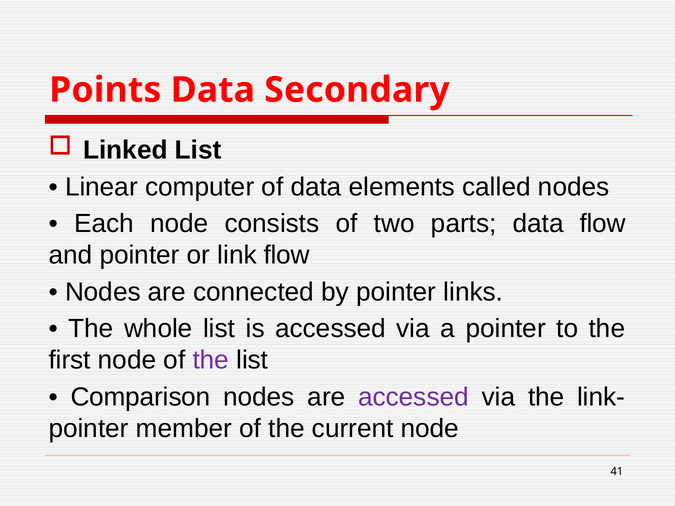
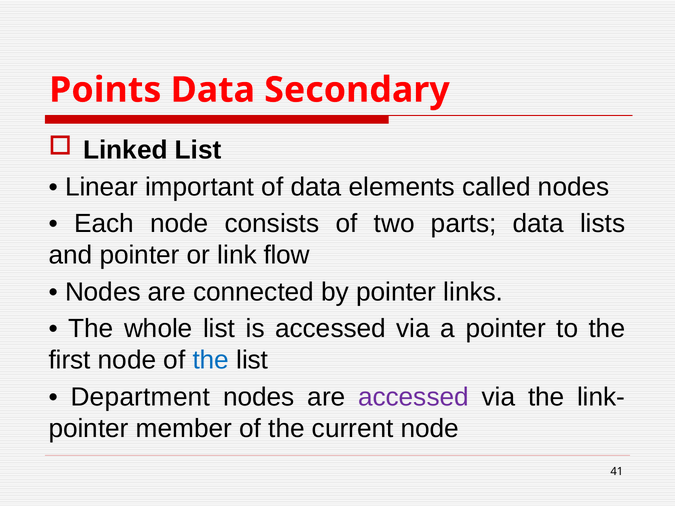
computer: computer -> important
data flow: flow -> lists
the at (211, 360) colour: purple -> blue
Comparison: Comparison -> Department
